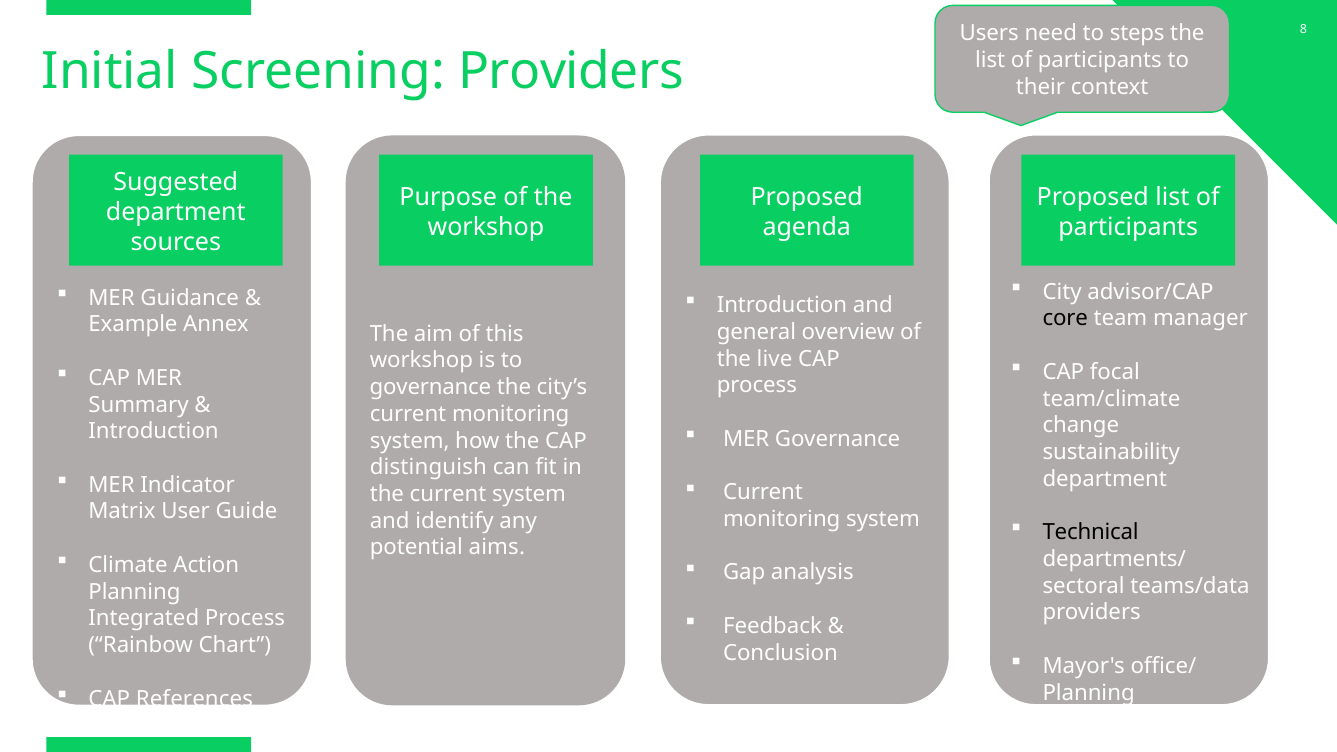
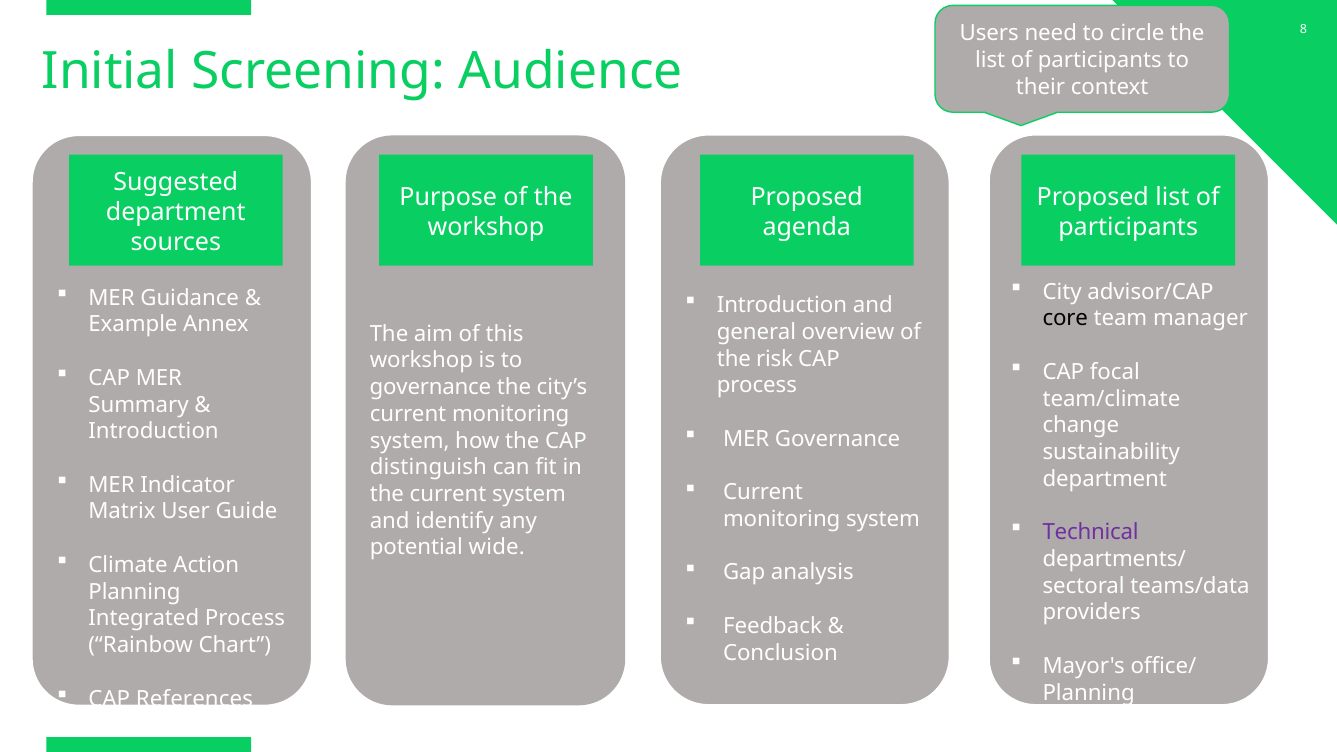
steps: steps -> circle
Screening Providers: Providers -> Audience
live: live -> risk
Technical colour: black -> purple
aims: aims -> wide
